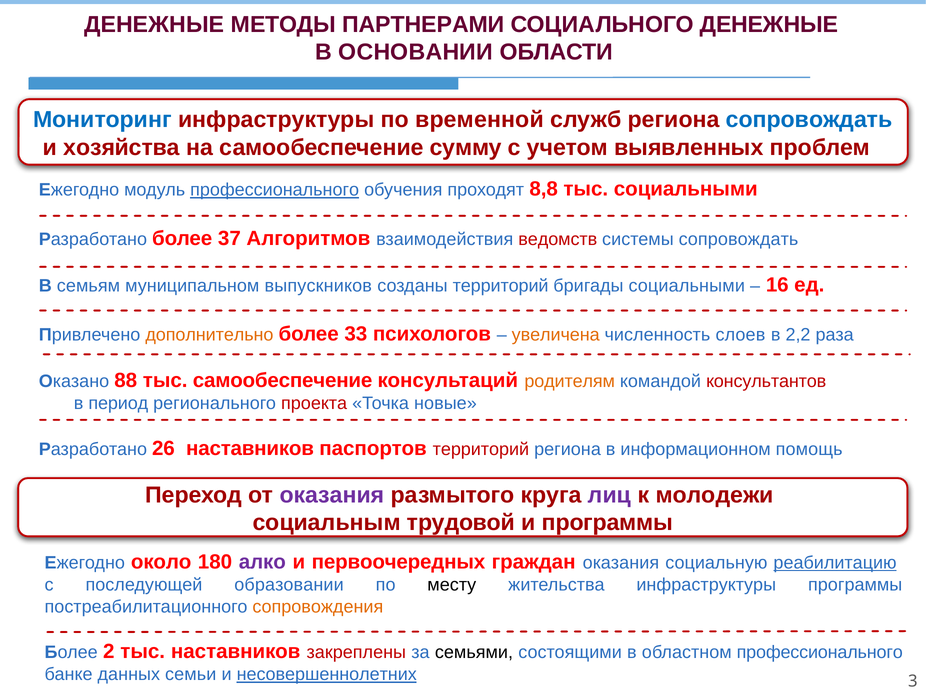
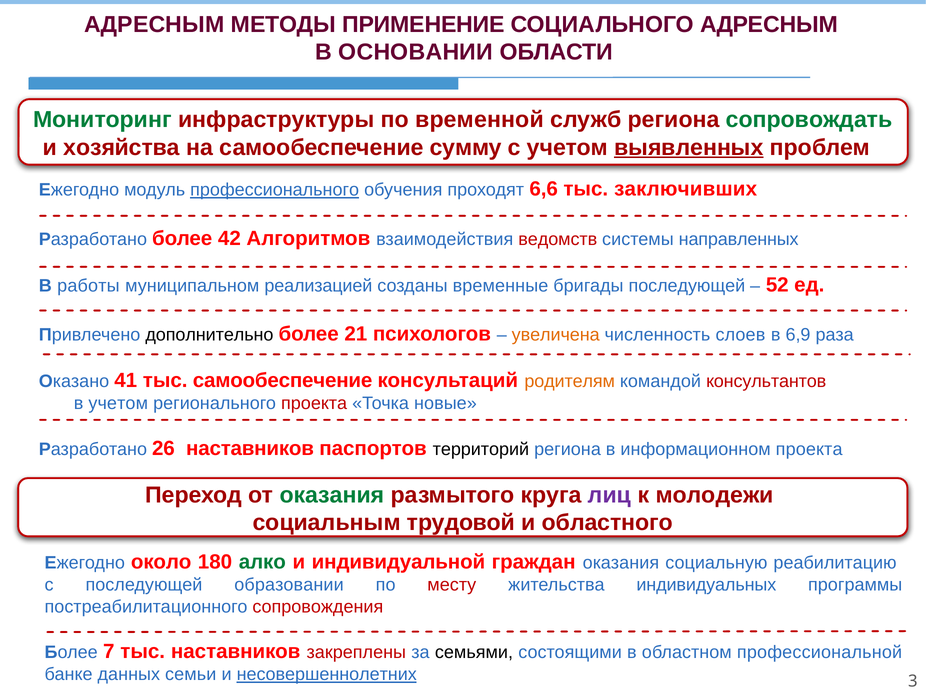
ДЕНЕЖНЫЕ at (154, 25): ДЕНЕЖНЫЕ -> АДРЕСНЫМ
ПАРТНЕРАМИ: ПАРТНЕРАМИ -> ПРИМЕНЕНИЕ
СОЦИАЛЬНОГО ДЕНЕЖНЫЕ: ДЕНЕЖНЫЕ -> АДРЕСНЫМ
Мониторинг colour: blue -> green
сопровождать at (809, 120) colour: blue -> green
выявленных underline: none -> present
8,8: 8,8 -> 6,6
тыс социальными: социальными -> заключивших
37: 37 -> 42
системы сопровождать: сопровождать -> направленных
семьям: семьям -> работы
выпускников: выпускников -> реализацией
созданы территорий: территорий -> временные
бригады социальными: социальными -> последующей
16: 16 -> 52
дополнительно colour: orange -> black
33: 33 -> 21
2,2: 2,2 -> 6,9
88: 88 -> 41
в период: период -> учетом
территорий at (481, 449) colour: red -> black
информационном помощь: помощь -> проекта
оказания at (332, 495) colour: purple -> green
и программы: программы -> областного
алко colour: purple -> green
первоочередных: первоочередных -> индивидуальной
реабилитацию underline: present -> none
месту colour: black -> red
жительства инфраструктуры: инфраструктуры -> индивидуальных
сопровождения colour: orange -> red
2: 2 -> 7
областном профессионального: профессионального -> профессиональной
